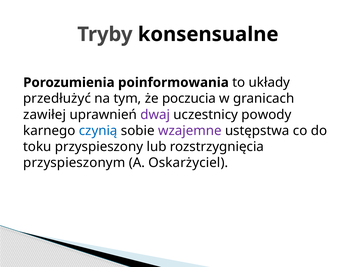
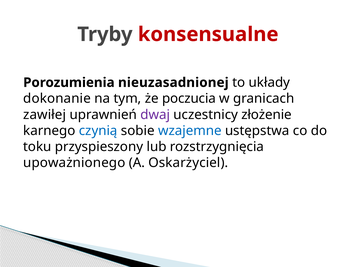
konsensualne colour: black -> red
poinformowania: poinformowania -> nieuzasadnionej
przedłużyć: przedłużyć -> dokonanie
powody: powody -> złożenie
wzajemne colour: purple -> blue
przyspieszonym: przyspieszonym -> upoważnionego
